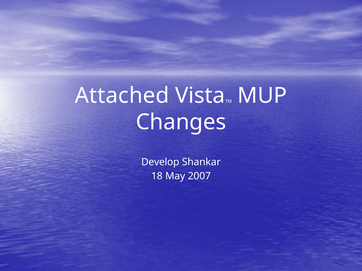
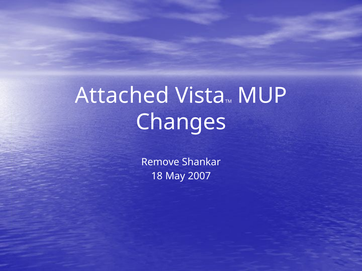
Develop: Develop -> Remove
